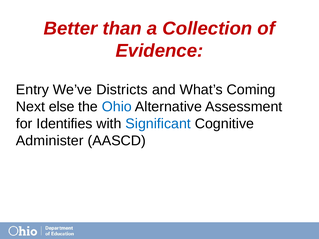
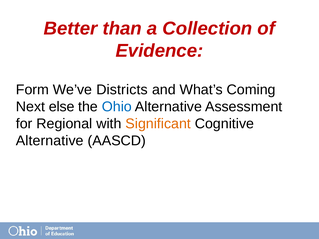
Entry: Entry -> Form
Identifies: Identifies -> Regional
Significant colour: blue -> orange
Administer at (50, 141): Administer -> Alternative
